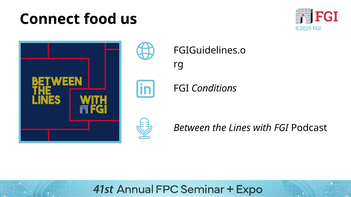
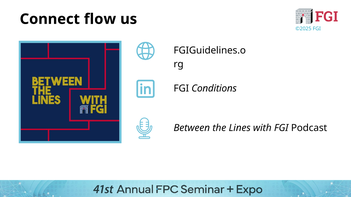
food: food -> flow
